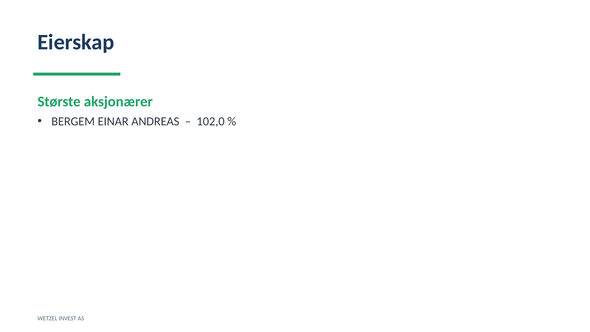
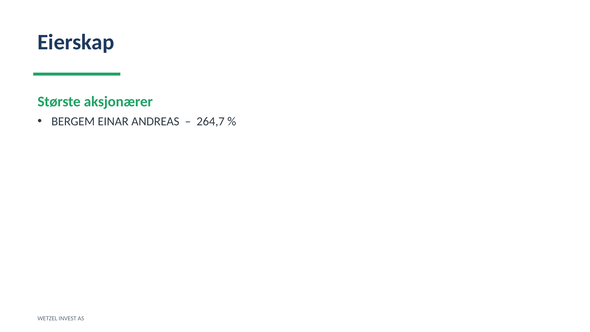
102,0: 102,0 -> 264,7
